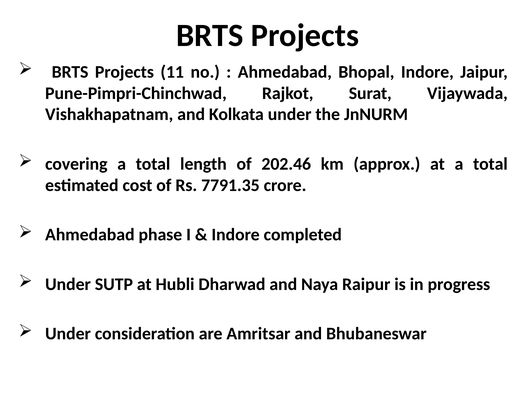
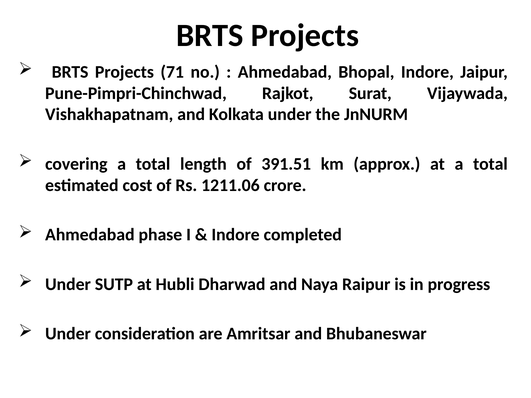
11: 11 -> 71
202.46: 202.46 -> 391.51
7791.35: 7791.35 -> 1211.06
